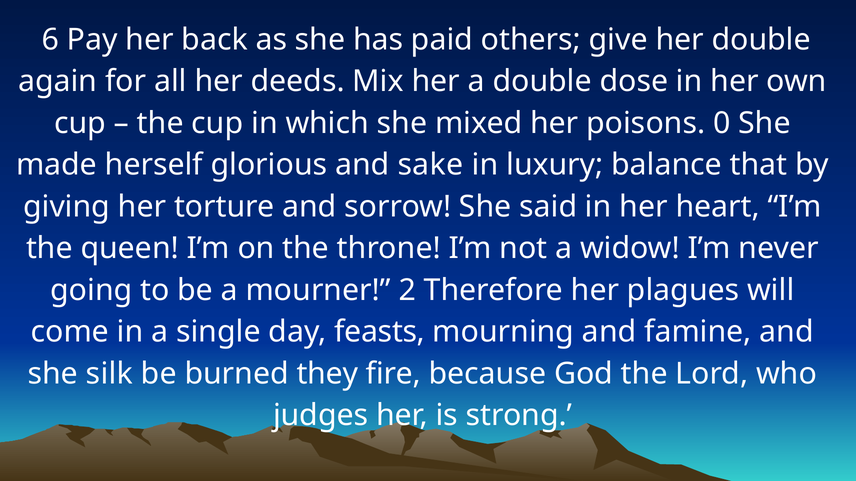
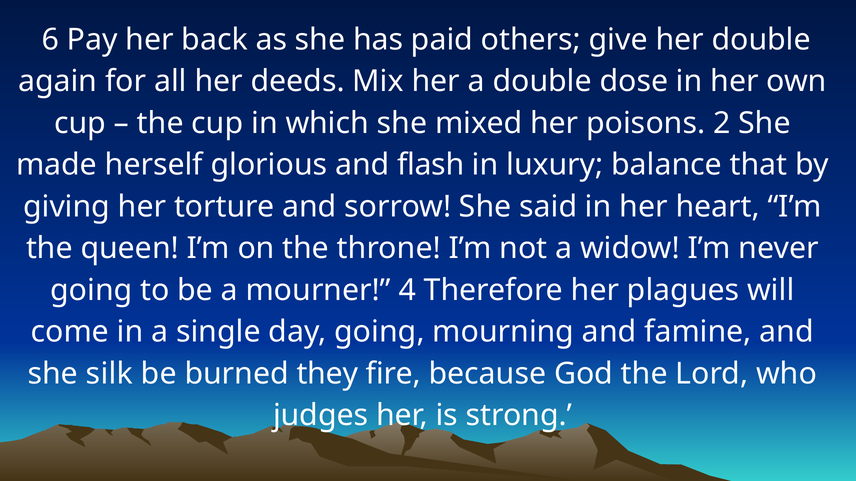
0: 0 -> 2
sake: sake -> flash
2: 2 -> 4
day feasts: feasts -> going
